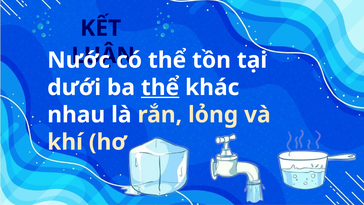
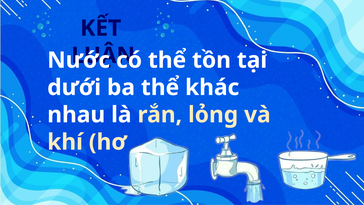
thể at (160, 87) underline: present -> none
